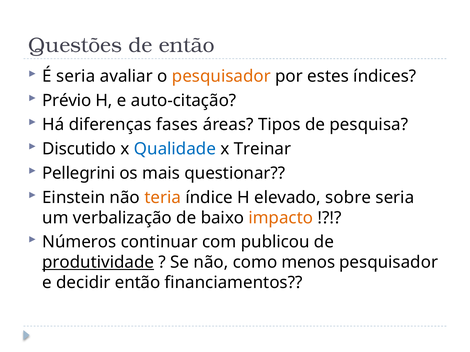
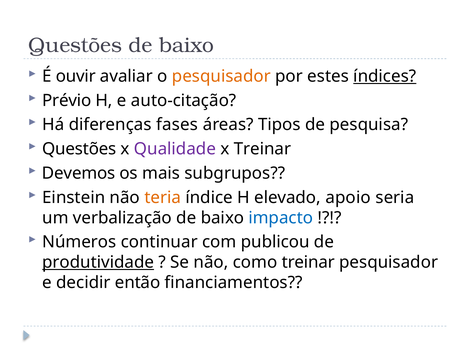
Questões de então: então -> baixo
É seria: seria -> ouvir
índices underline: none -> present
Discutido at (79, 149): Discutido -> Questões
Qualidade colour: blue -> purple
Pellegrini: Pellegrini -> Devemos
questionar: questionar -> subgrupos
sobre: sobre -> apoio
impacto colour: orange -> blue
como menos: menos -> treinar
